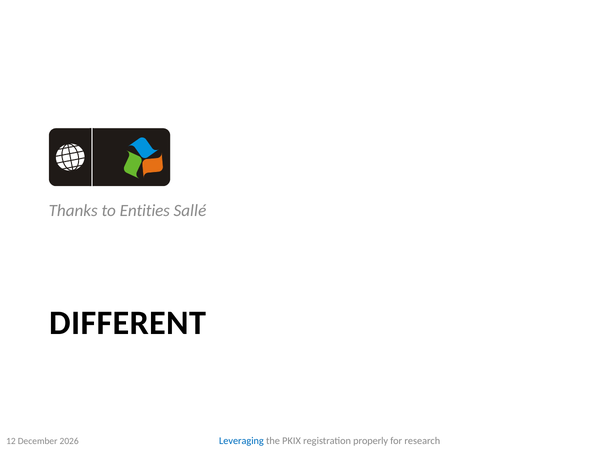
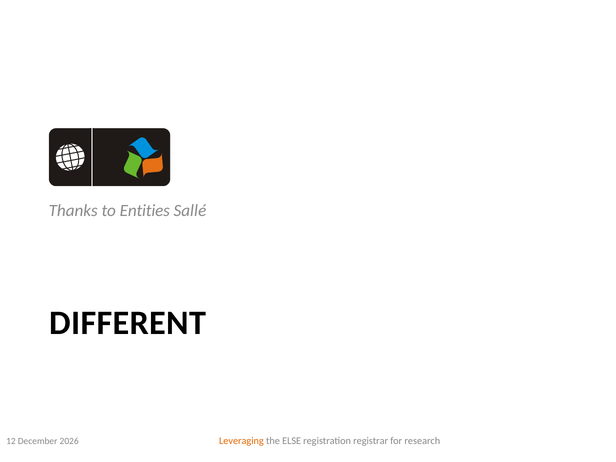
Leveraging colour: blue -> orange
PKIX: PKIX -> ELSE
properly: properly -> registrar
